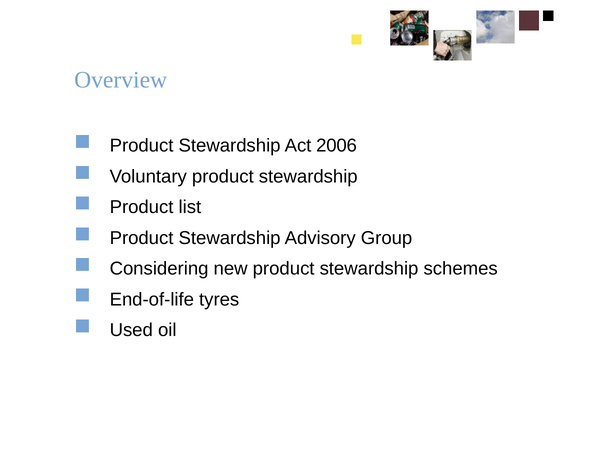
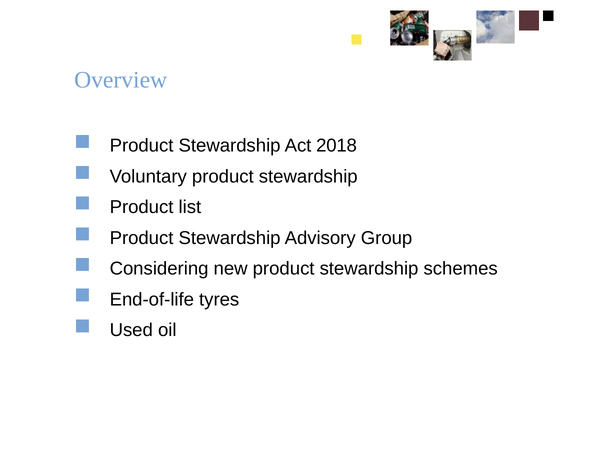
2006: 2006 -> 2018
